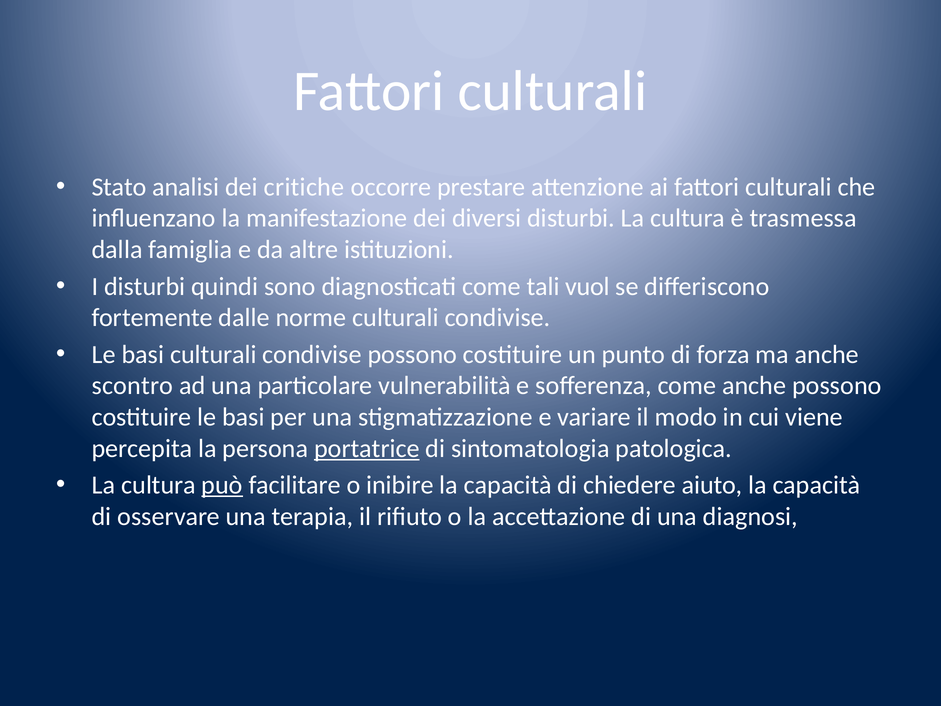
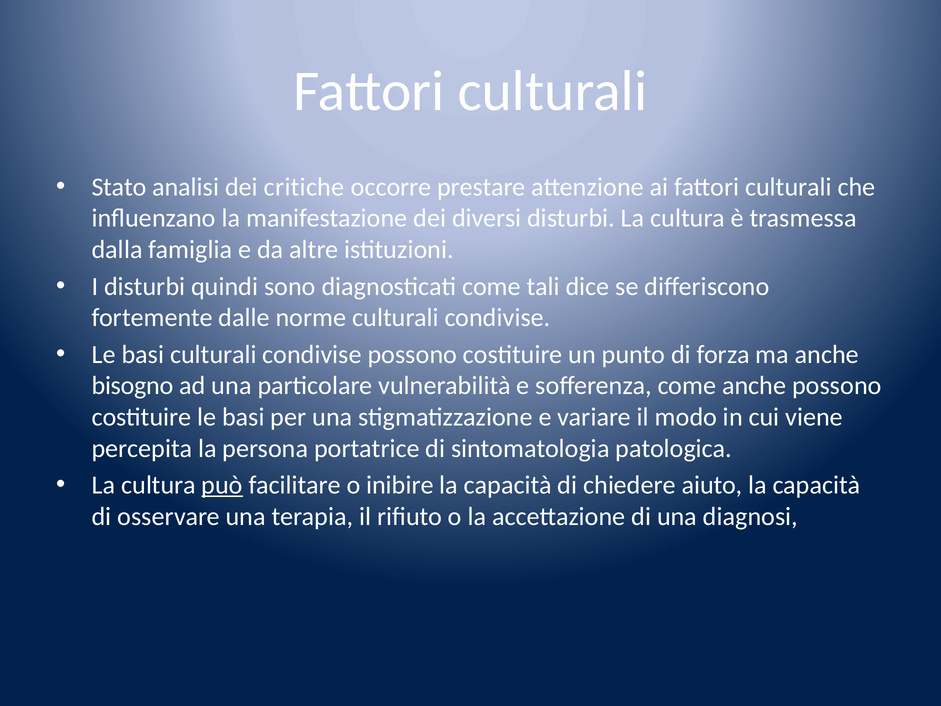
vuol: vuol -> dice
scontro: scontro -> bisogno
portatrice underline: present -> none
